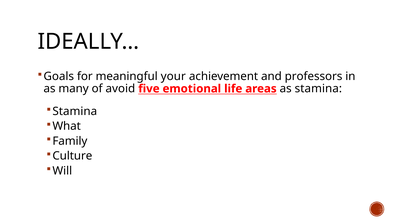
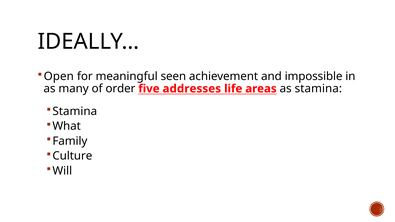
Goals: Goals -> Open
your: your -> seen
professors: professors -> impossible
avoid: avoid -> order
emotional: emotional -> addresses
